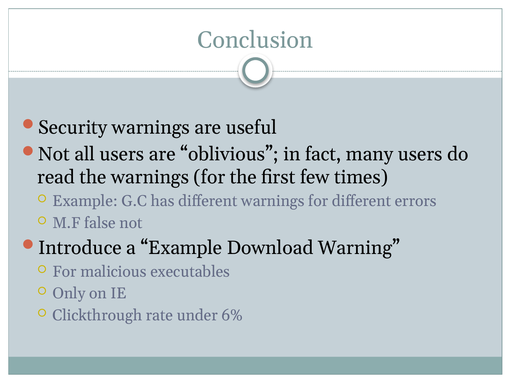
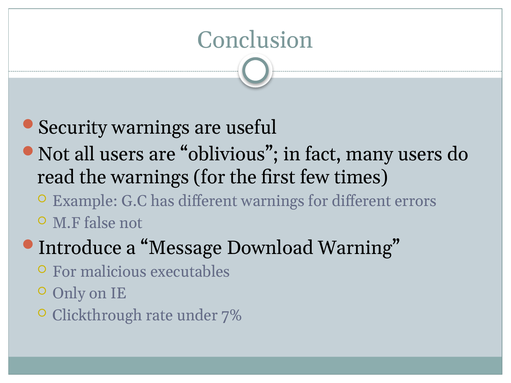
a Example: Example -> Message
6%: 6% -> 7%
